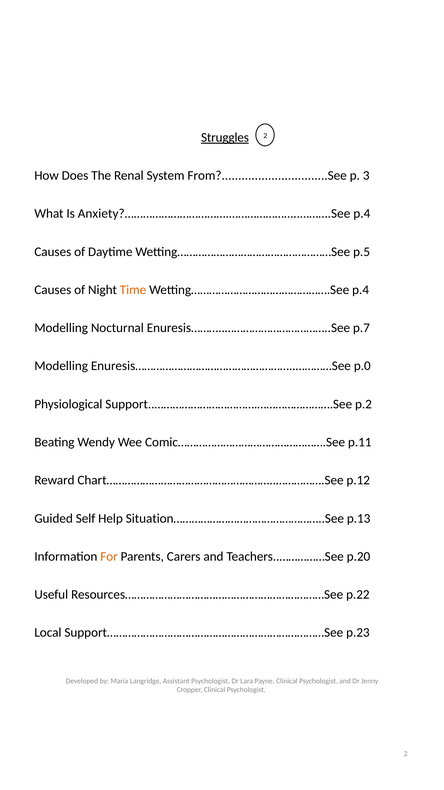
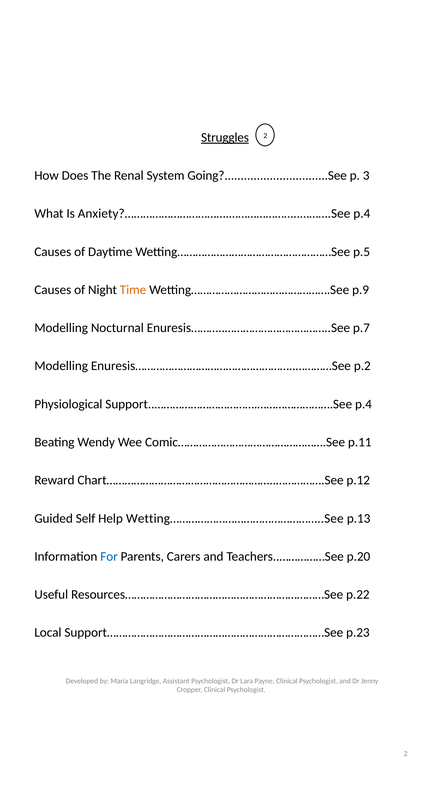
From?................................See: From?................................See -> Going?................................See
Wetting……………………………………….See p.4: p.4 -> p.9
p.0: p.0 -> p.2
Support..…………………………….…………………….See p.2: p.2 -> p.4
Situation…………………………………………..See: Situation…………………………………………..See -> Wetting…………………………………………..See
For colour: orange -> blue
